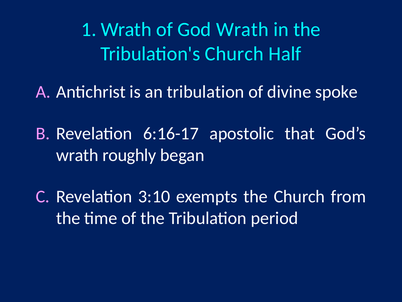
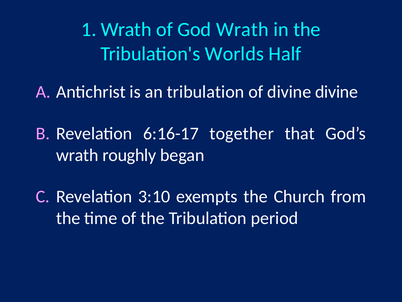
Tribulation's Church: Church -> Worlds
divine spoke: spoke -> divine
apostolic: apostolic -> together
